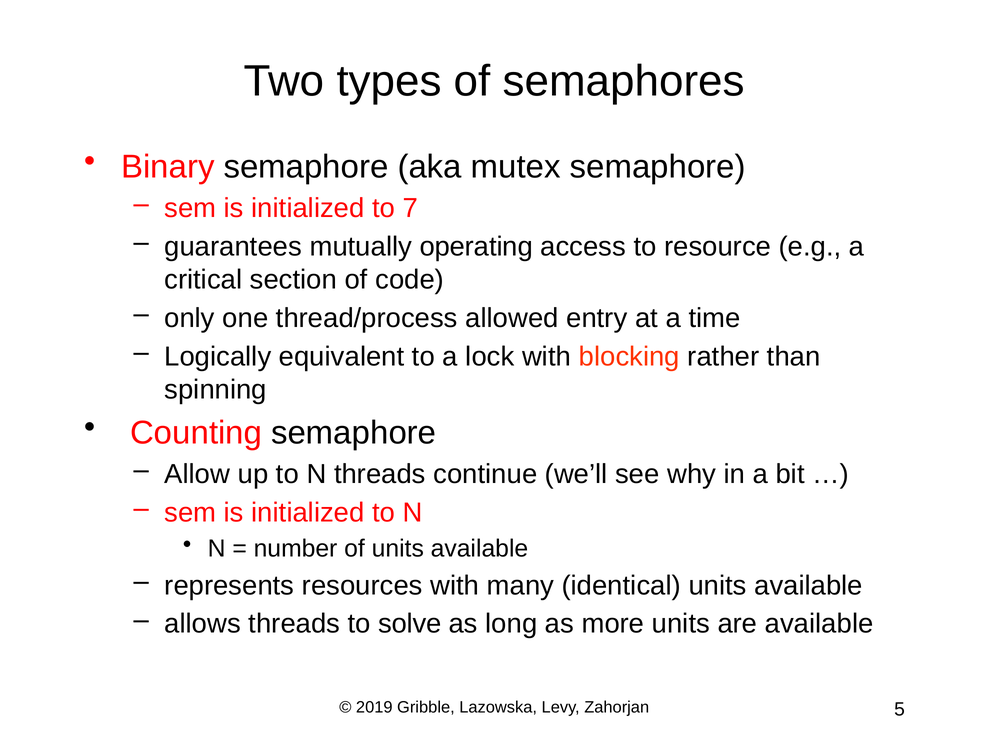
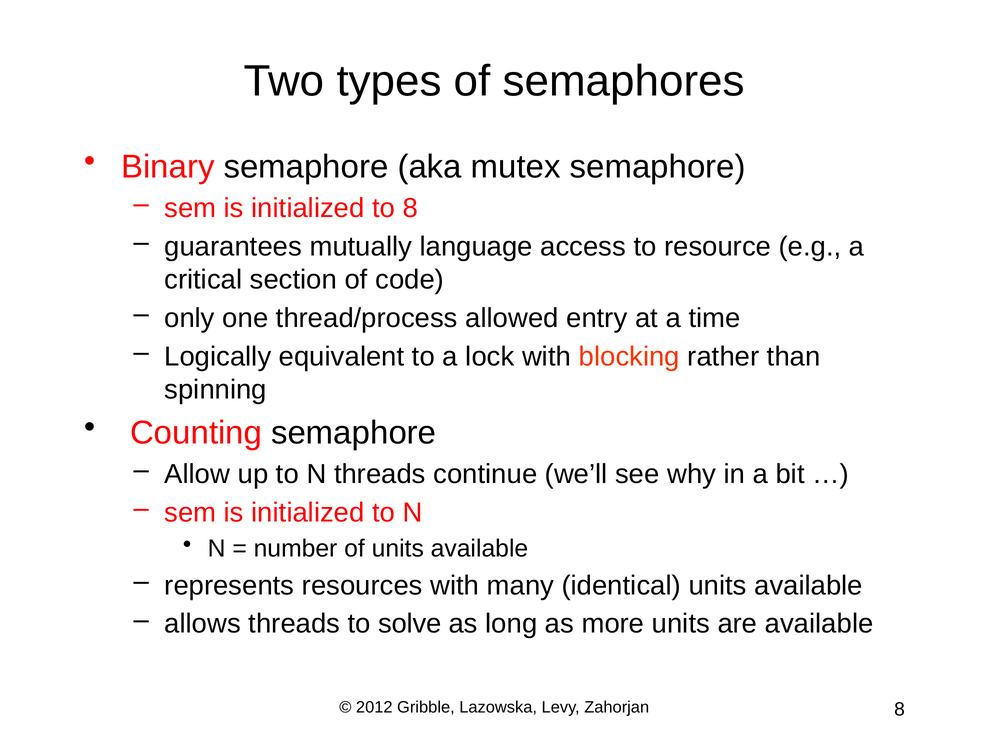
to 7: 7 -> 8
operating: operating -> language
2019: 2019 -> 2012
Zahorjan 5: 5 -> 8
